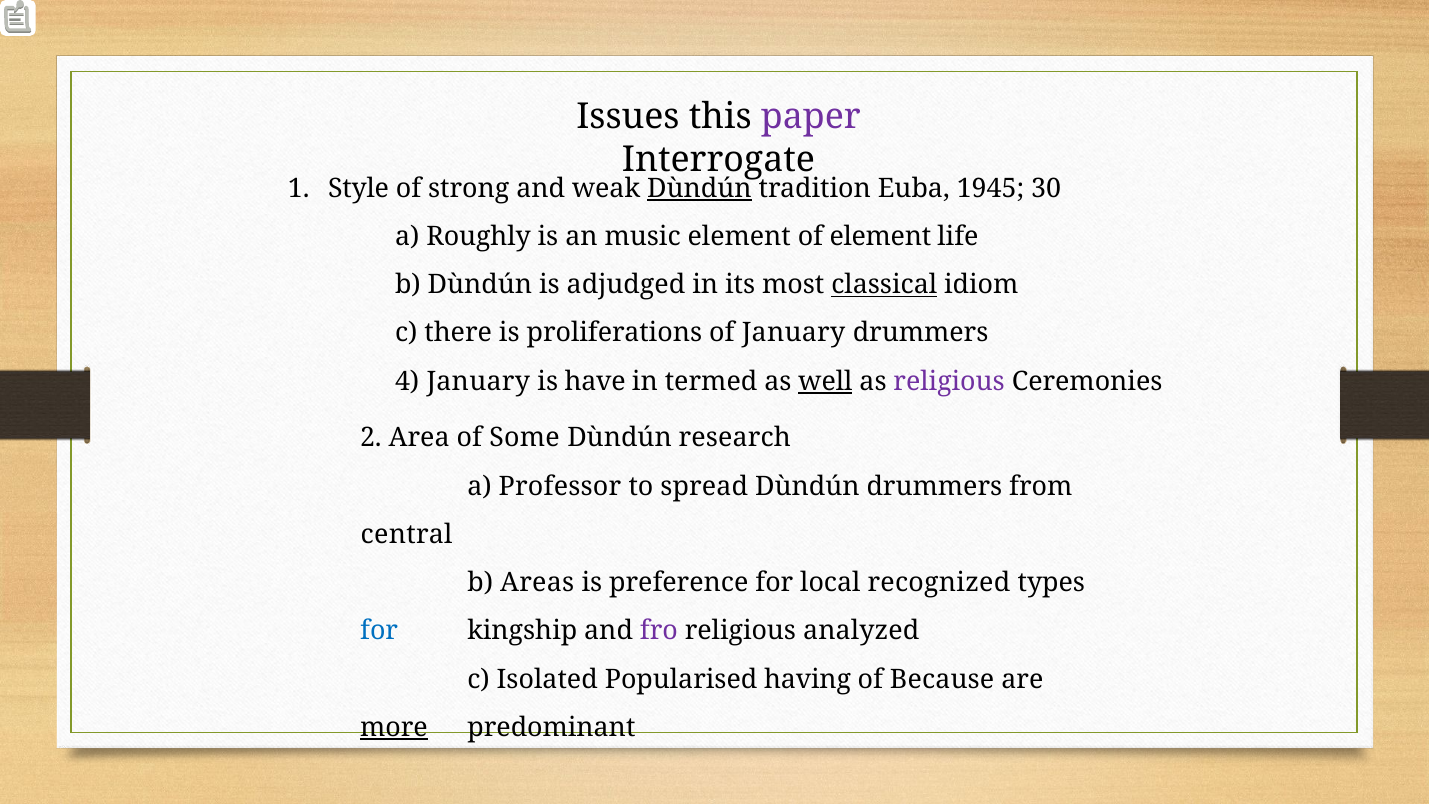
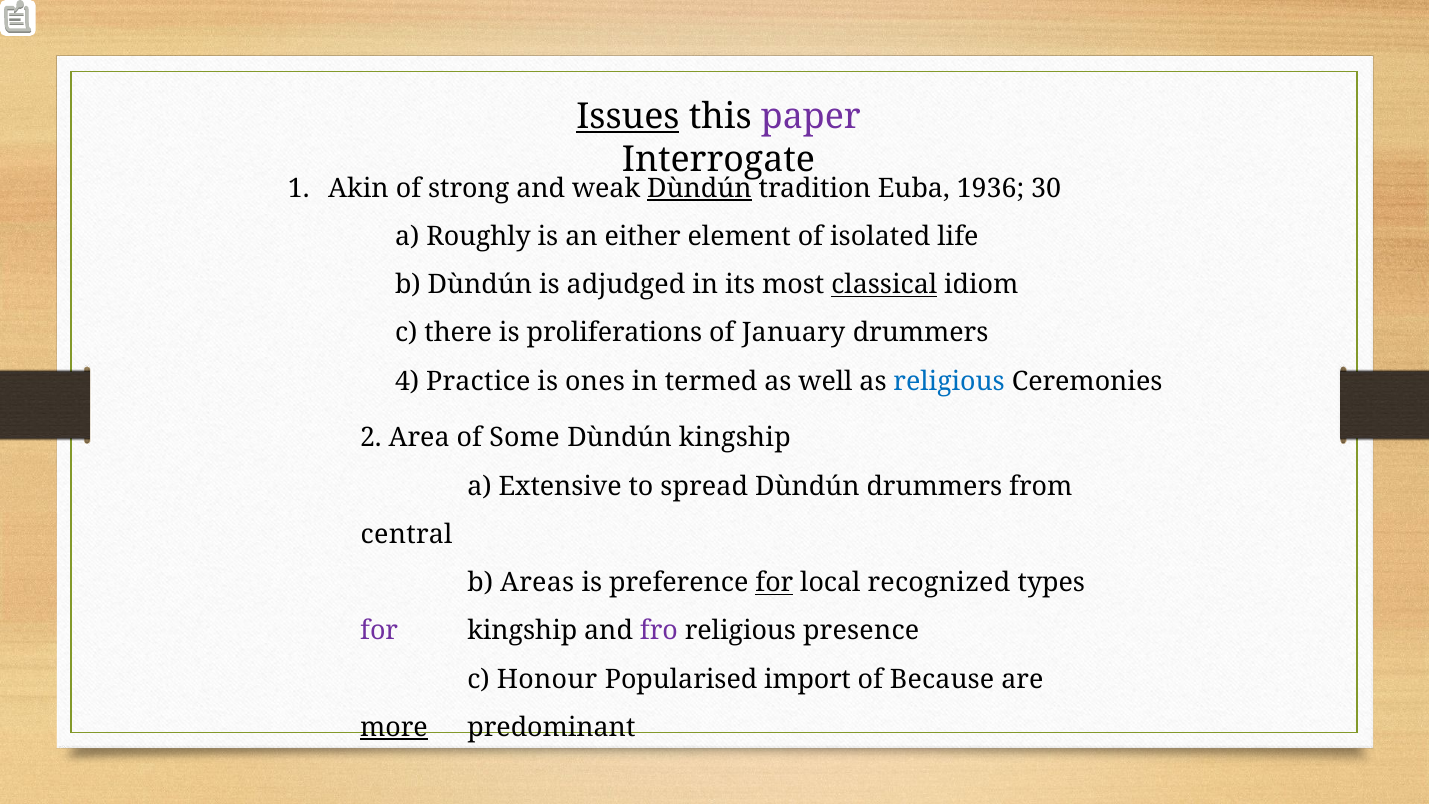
Issues underline: none -> present
Style: Style -> Akin
1945: 1945 -> 1936
music: music -> either
of element: element -> isolated
4 January: January -> Practice
have: have -> ones
well underline: present -> none
religious at (949, 381) colour: purple -> blue
Dùndún research: research -> kingship
Professor: Professor -> Extensive
for at (774, 583) underline: none -> present
for at (379, 631) colour: blue -> purple
analyzed: analyzed -> presence
Isolated: Isolated -> Honour
having: having -> import
